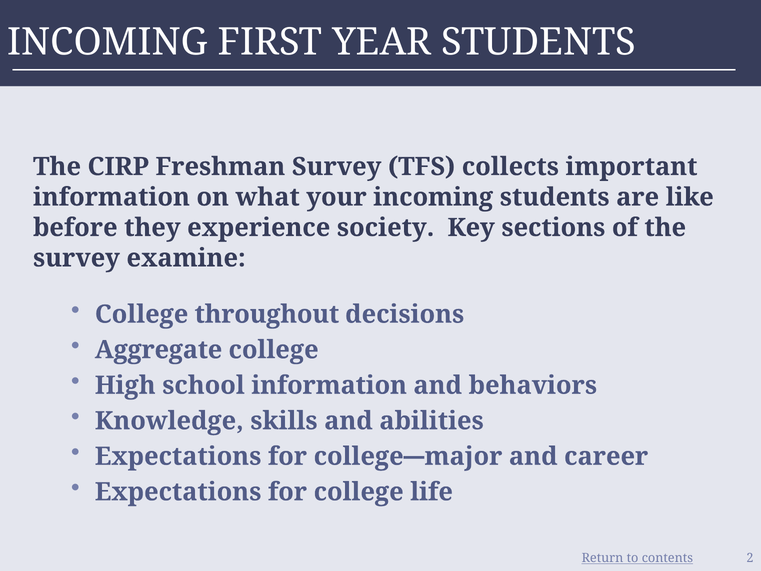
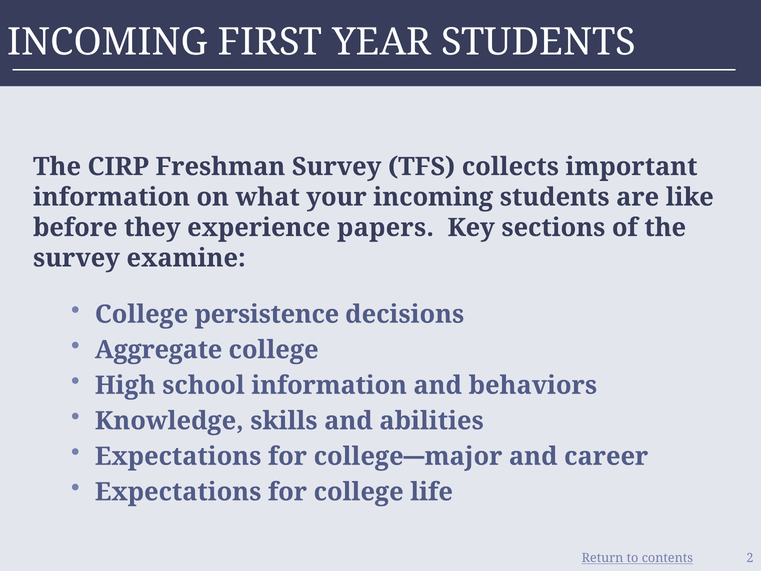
society: society -> papers
throughout: throughout -> persistence
